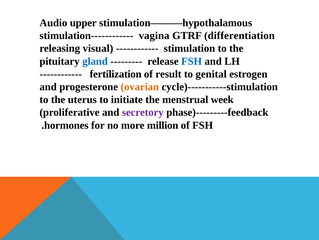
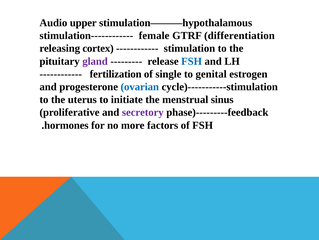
vagina: vagina -> female
visual: visual -> cortex
gland colour: blue -> purple
result: result -> single
ovarian colour: orange -> blue
week: week -> sinus
million: million -> factors
